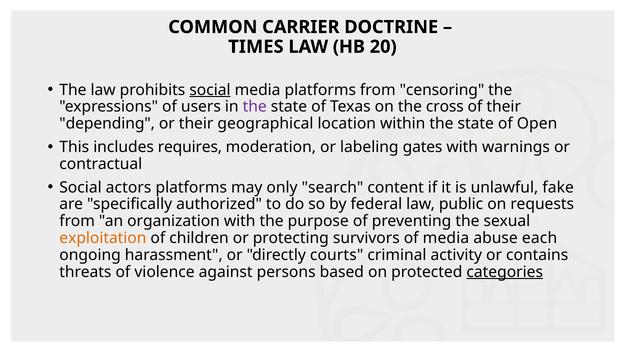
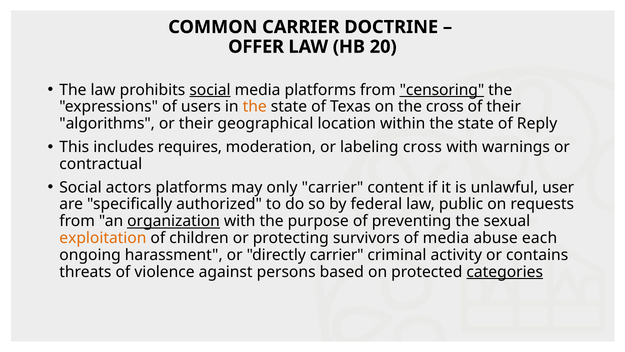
TIMES: TIMES -> OFFER
censoring underline: none -> present
the at (255, 107) colour: purple -> orange
depending: depending -> algorithms
Open: Open -> Reply
labeling gates: gates -> cross
only search: search -> carrier
fake: fake -> user
organization underline: none -> present
directly courts: courts -> carrier
